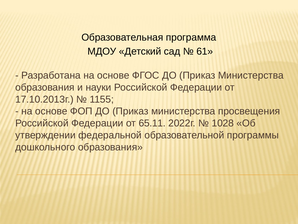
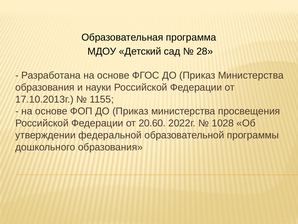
61: 61 -> 28
65.11: 65.11 -> 20.60
